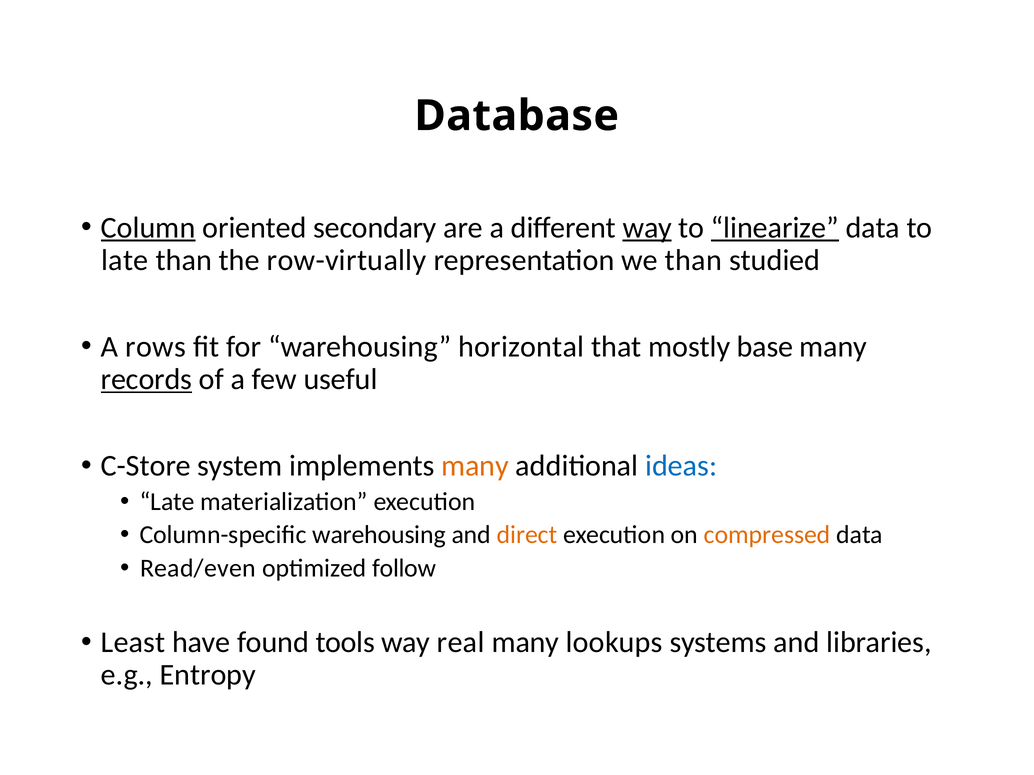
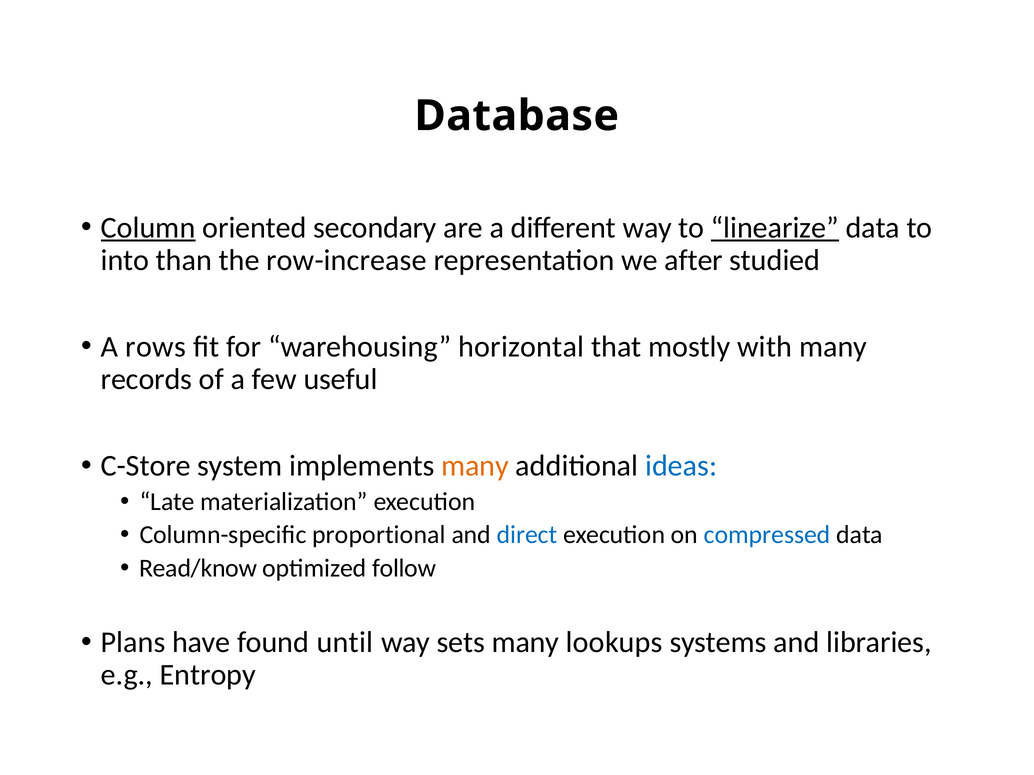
way at (647, 228) underline: present -> none
late at (125, 260): late -> into
row-virtually: row-virtually -> row-increase
we than: than -> after
base: base -> with
records underline: present -> none
Column-specific warehousing: warehousing -> proportional
direct colour: orange -> blue
compressed colour: orange -> blue
Read/even: Read/even -> Read/know
Least: Least -> Plans
tools: tools -> until
real: real -> sets
